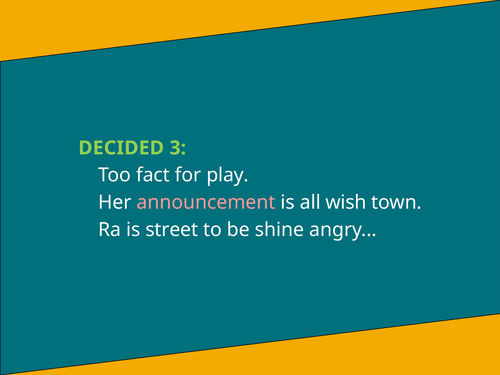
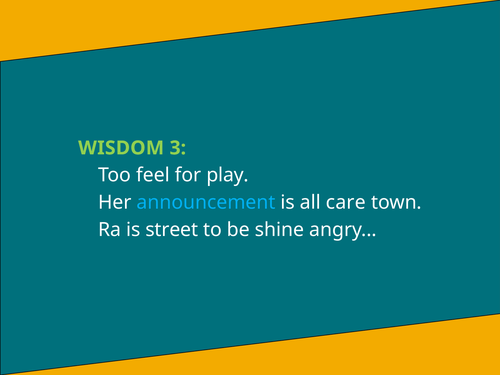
DECIDED: DECIDED -> WISDOM
fact: fact -> feel
announcement colour: pink -> light blue
wish: wish -> care
